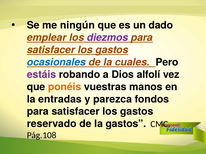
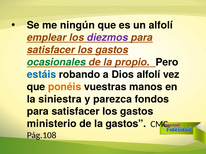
un dado: dado -> alfolí
ocasionales colour: blue -> green
cuales: cuales -> propio
estáis colour: purple -> blue
entradas: entradas -> siniestra
reservado: reservado -> ministerio
